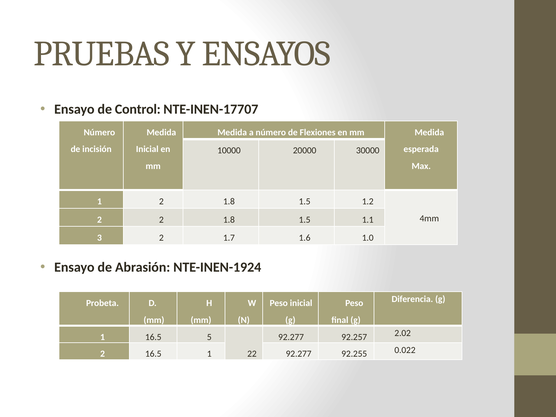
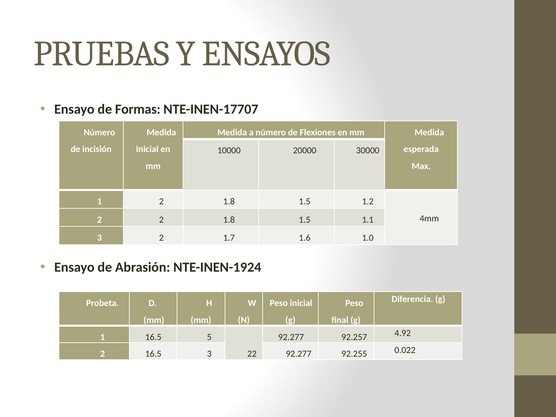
Control: Control -> Formas
2.02: 2.02 -> 4.92
16.5 1: 1 -> 3
